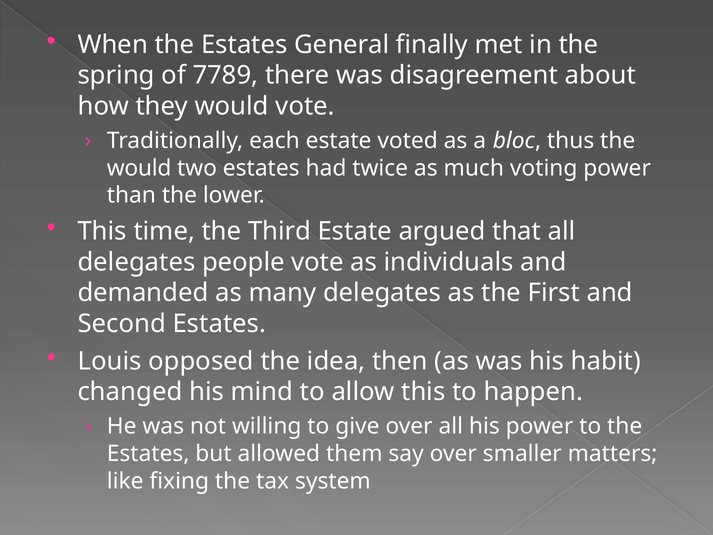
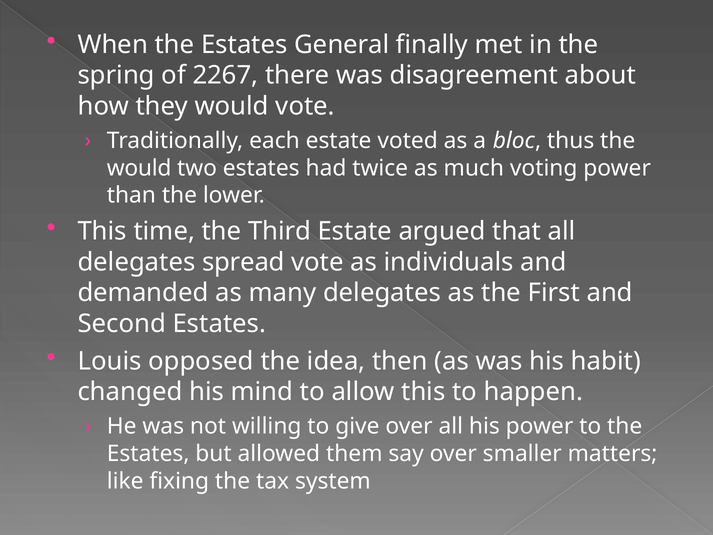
7789: 7789 -> 2267
people: people -> spread
